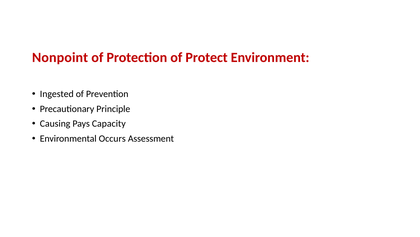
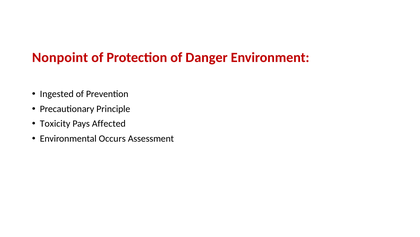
Protect: Protect -> Danger
Causing: Causing -> Toxicity
Capacity: Capacity -> Affected
